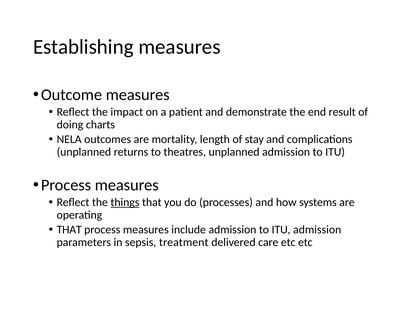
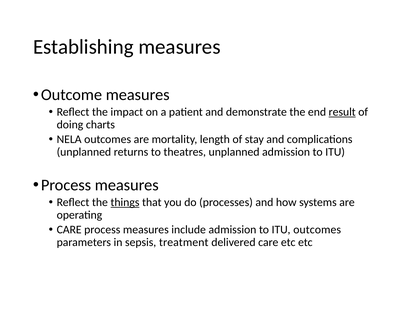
result underline: none -> present
THAT at (69, 230): THAT -> CARE
ITU admission: admission -> outcomes
